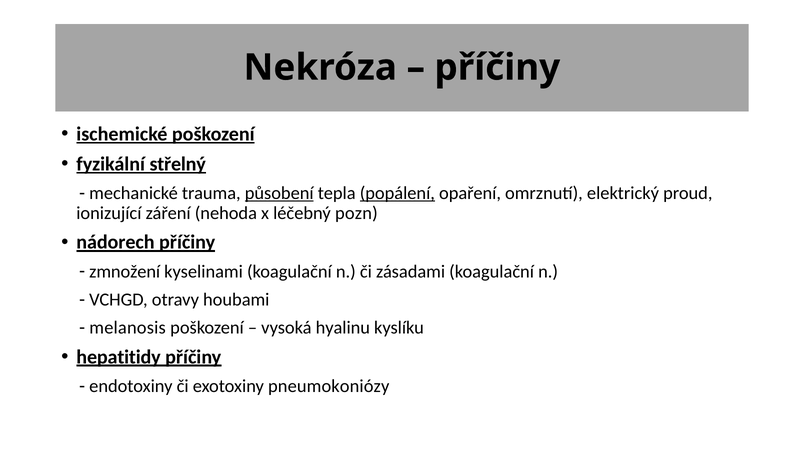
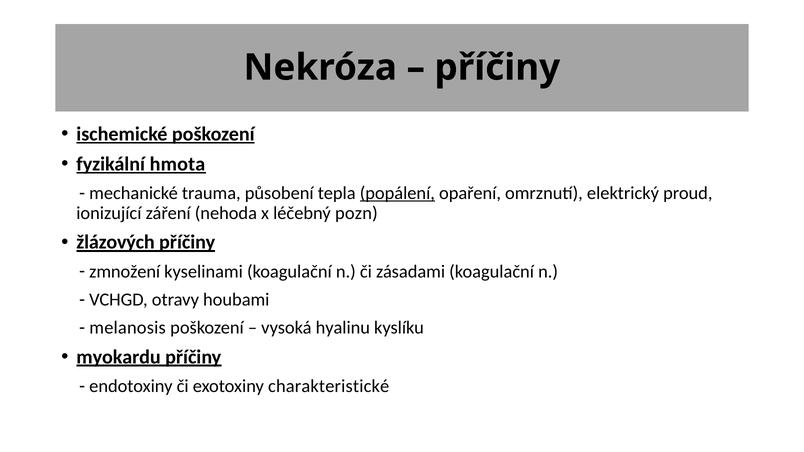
střelný: střelný -> hmota
působení underline: present -> none
nádorech: nádorech -> žlázových
hepatitidy: hepatitidy -> myokardu
pneumokoniózy: pneumokoniózy -> charakteristické
